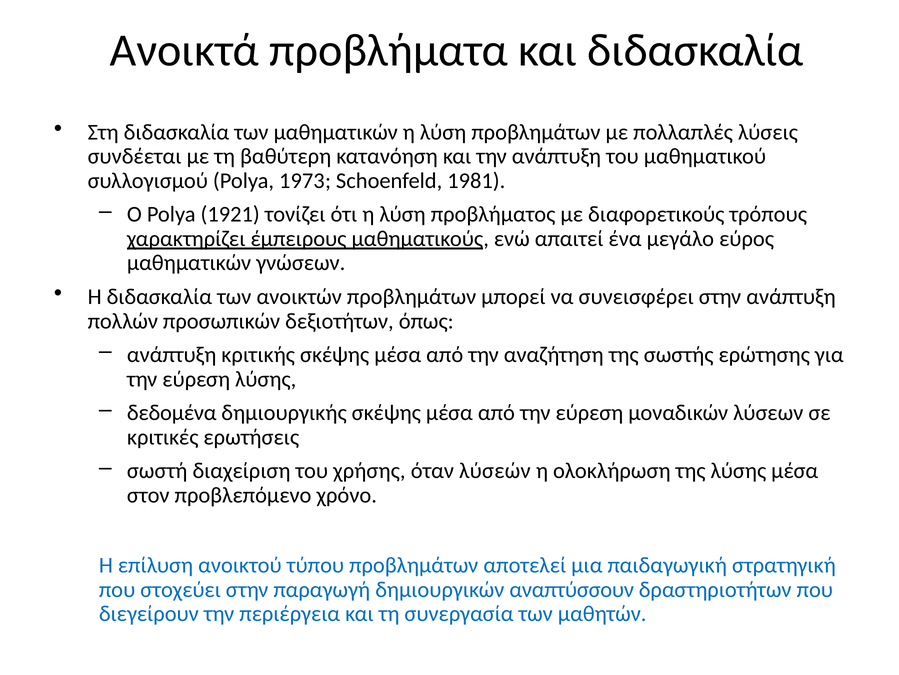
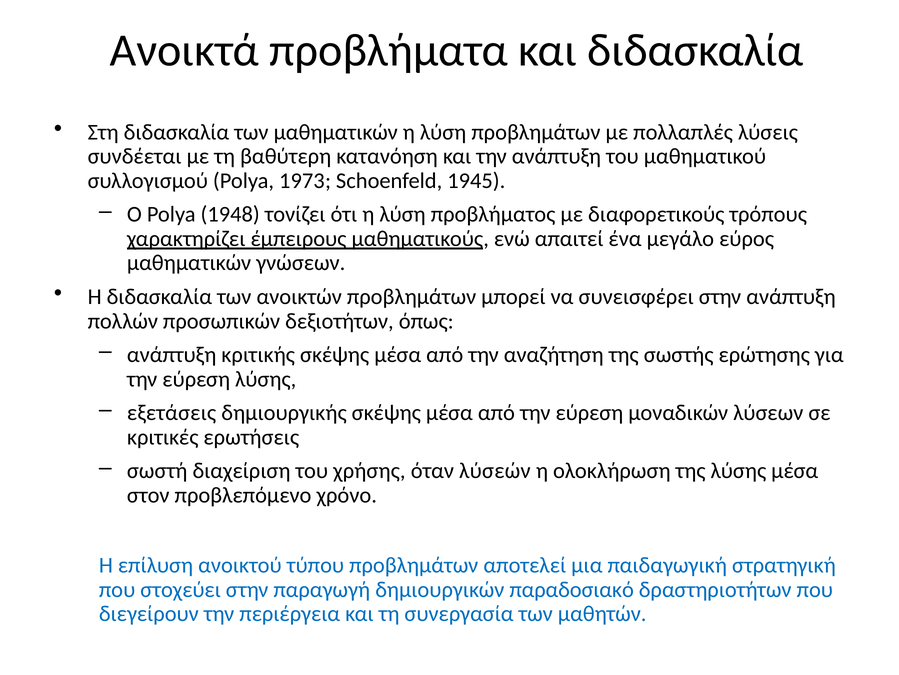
1981: 1981 -> 1945
1921: 1921 -> 1948
δεδομένα: δεδομένα -> εξετάσεις
αναπτύσσουν: αναπτύσσουν -> παραδοσιακό
